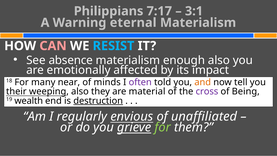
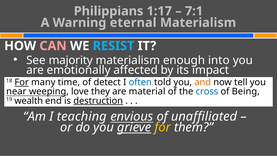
7:17: 7:17 -> 1:17
3:1: 3:1 -> 7:1
absence: absence -> majority
enough also: also -> into
For at (22, 82) underline: none -> present
near: near -> time
minds: minds -> detect
often colour: purple -> blue
their: their -> near
weeping also: also -> love
cross colour: purple -> blue
regularly: regularly -> teaching
for at (163, 127) colour: light green -> yellow
